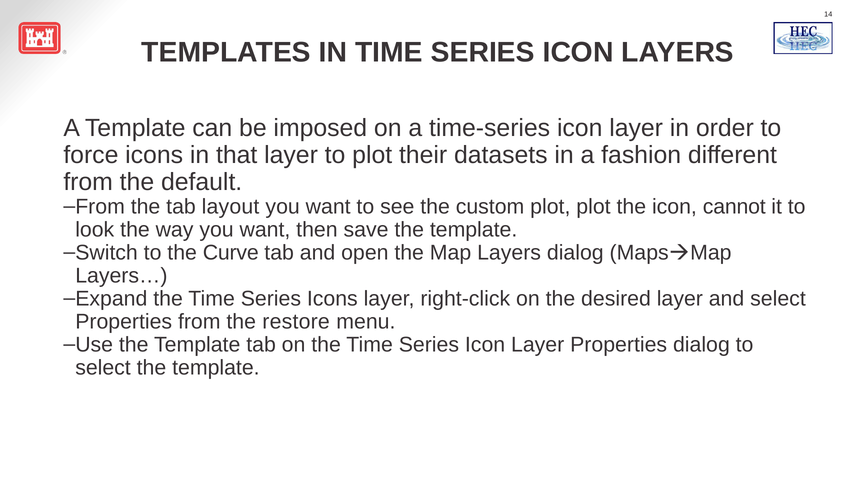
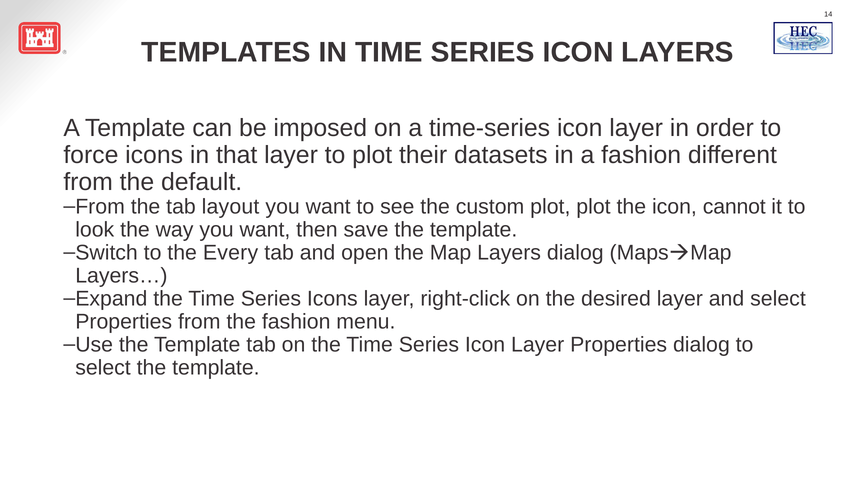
Curve: Curve -> Every
the restore: restore -> fashion
